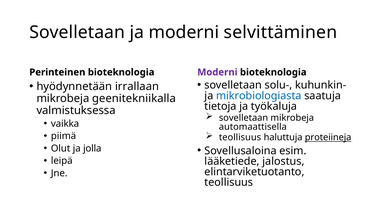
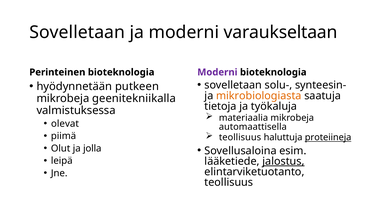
selvittäminen: selvittäminen -> varaukseltaan
kuhunkin-: kuhunkin- -> synteesin-
irrallaan: irrallaan -> putkeen
mikrobiologiasta colour: blue -> orange
sovelletaan at (243, 118): sovelletaan -> materiaalia
vaikka: vaikka -> olevat
jalostus underline: none -> present
